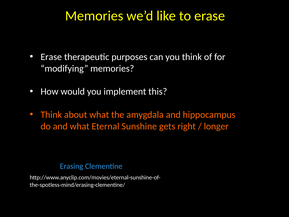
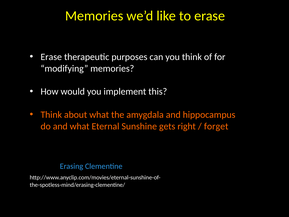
longer: longer -> forget
